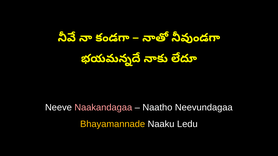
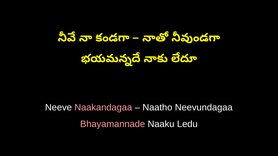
Bhayamannade colour: yellow -> pink
